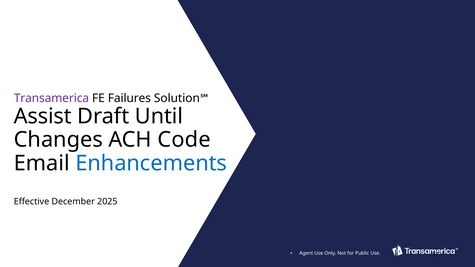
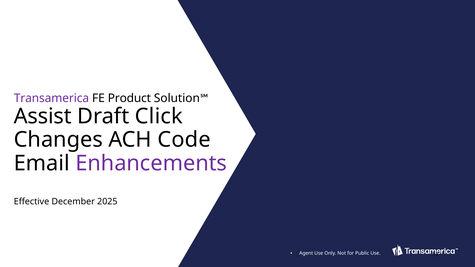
Failures: Failures -> Product
Until: Until -> Click
Enhancements colour: blue -> purple
